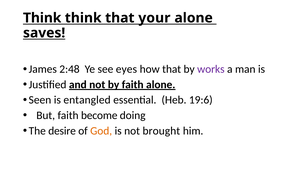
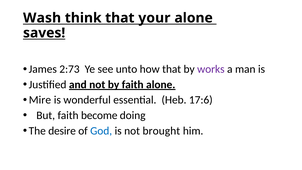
Think at (42, 18): Think -> Wash
2:48: 2:48 -> 2:73
eyes: eyes -> unto
Seen: Seen -> Mire
entangled: entangled -> wonderful
19:6: 19:6 -> 17:6
God colour: orange -> blue
